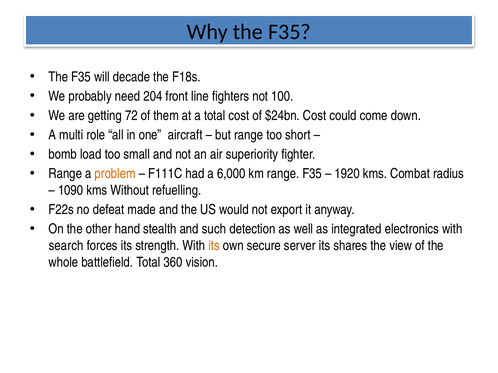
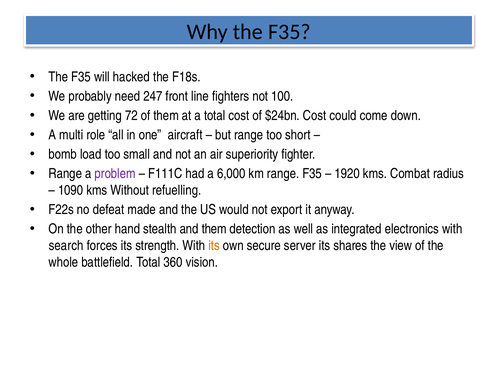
decade: decade -> hacked
204: 204 -> 247
problem colour: orange -> purple
and such: such -> them
